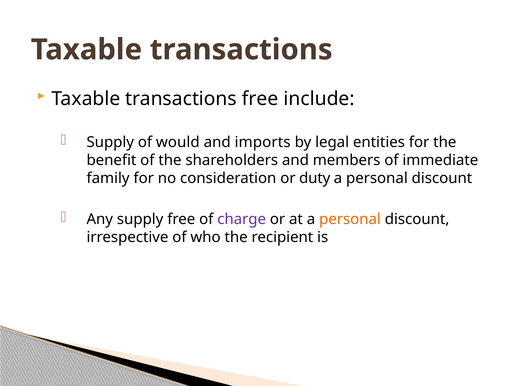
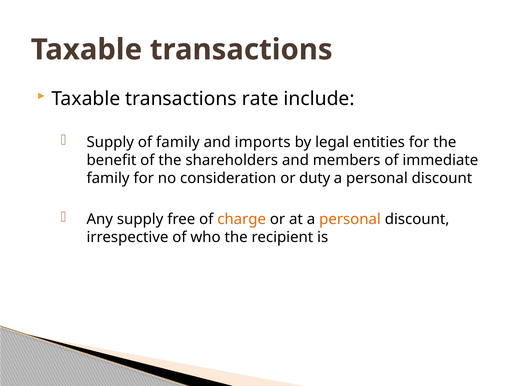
transactions free: free -> rate
of would: would -> family
charge colour: purple -> orange
